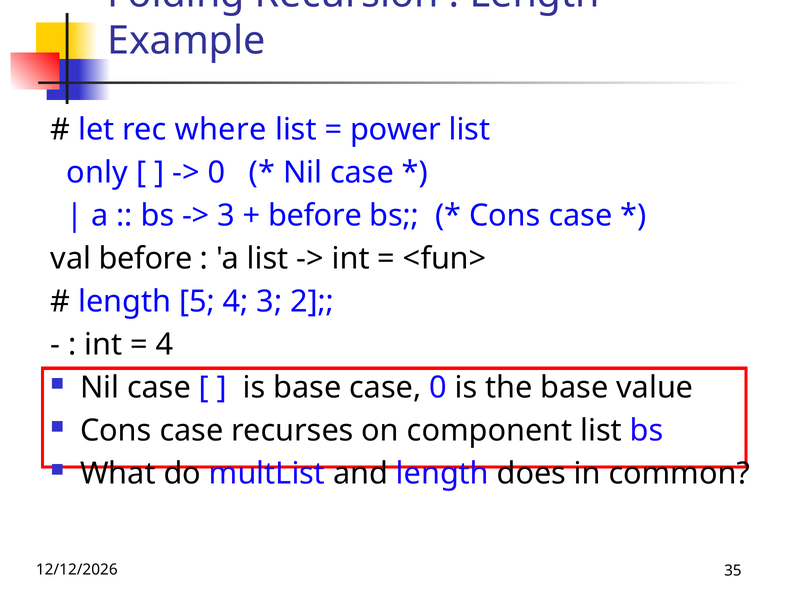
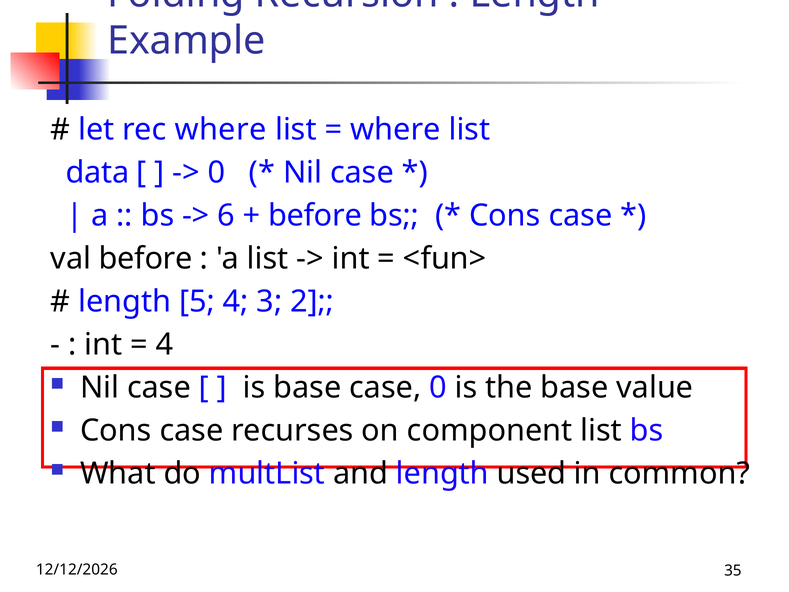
power at (396, 130): power -> where
only: only -> data
3 at (226, 216): 3 -> 6
does: does -> used
